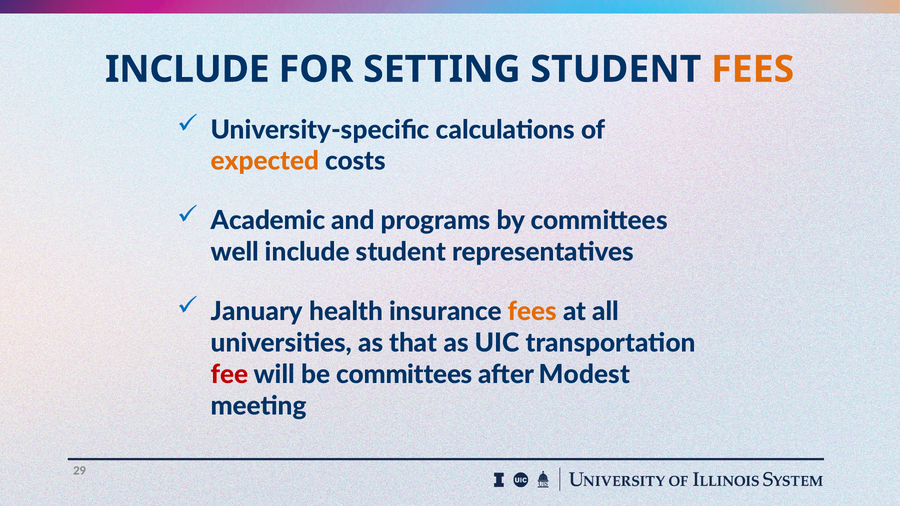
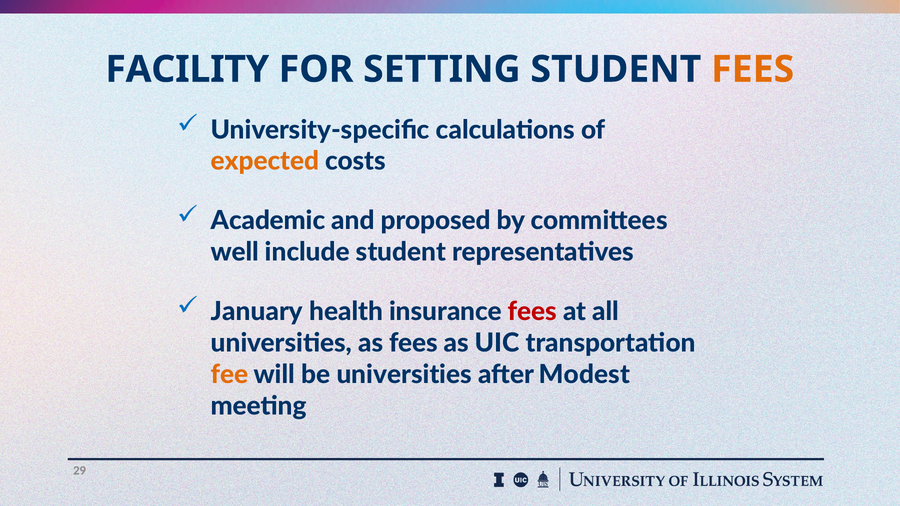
INCLUDE at (187, 69): INCLUDE -> FACILITY
programs: programs -> proposed
fees at (532, 312) colour: orange -> red
as that: that -> fees
fee colour: red -> orange
be committees: committees -> universities
